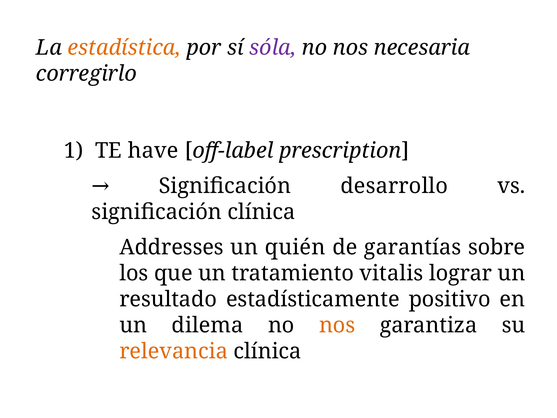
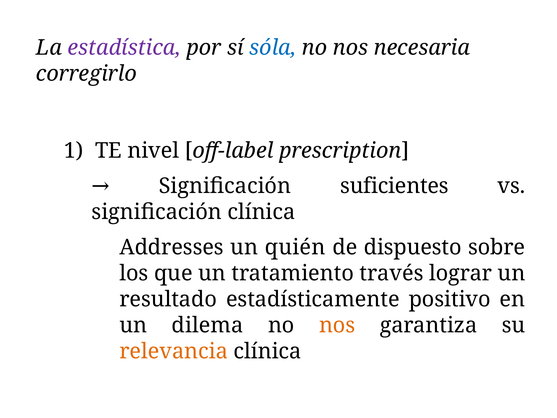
estadística colour: orange -> purple
sóla colour: purple -> blue
have: have -> nivel
desarrollo: desarrollo -> suficientes
garantías: garantías -> dispuesto
vitalis: vitalis -> través
